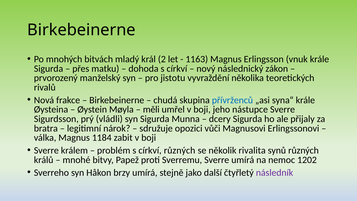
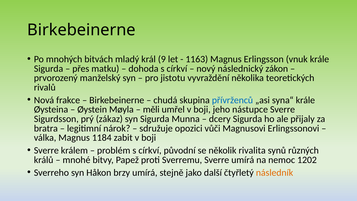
2: 2 -> 9
vládli: vládli -> zákaz
církví různých: různých -> původní
následník colour: purple -> orange
